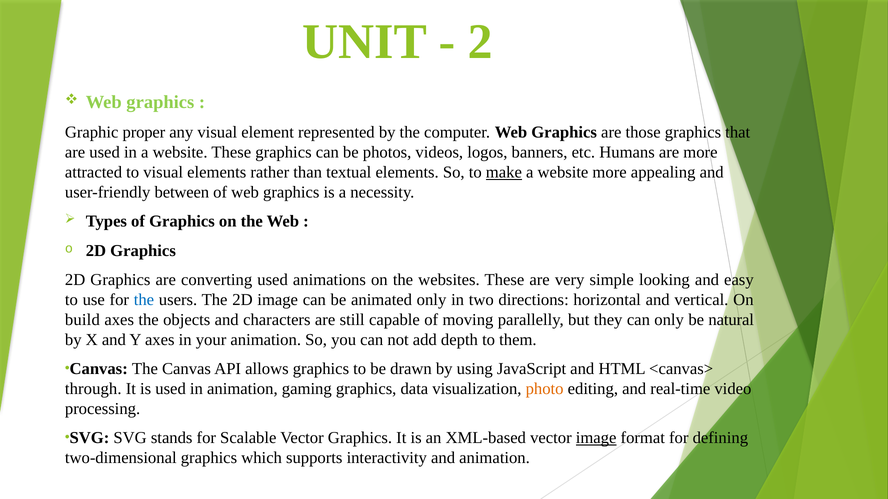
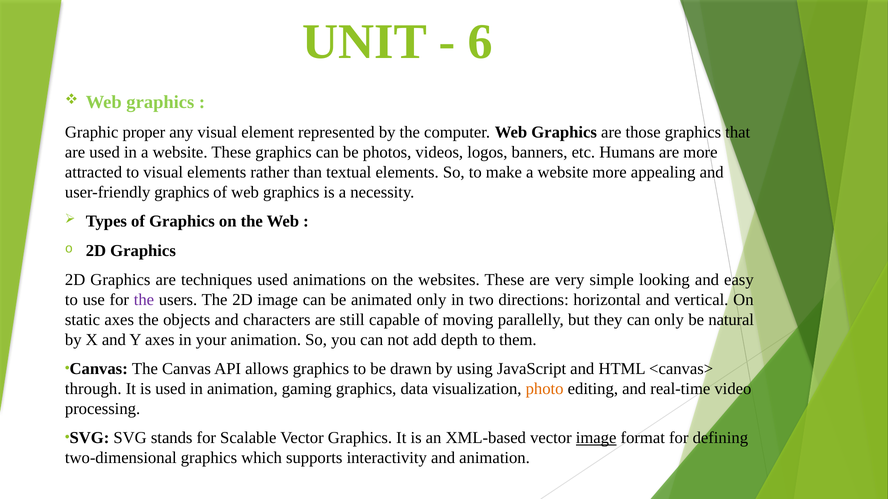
2: 2 -> 6
make underline: present -> none
user-friendly between: between -> graphics
converting: converting -> techniques
the at (144, 300) colour: blue -> purple
build: build -> static
